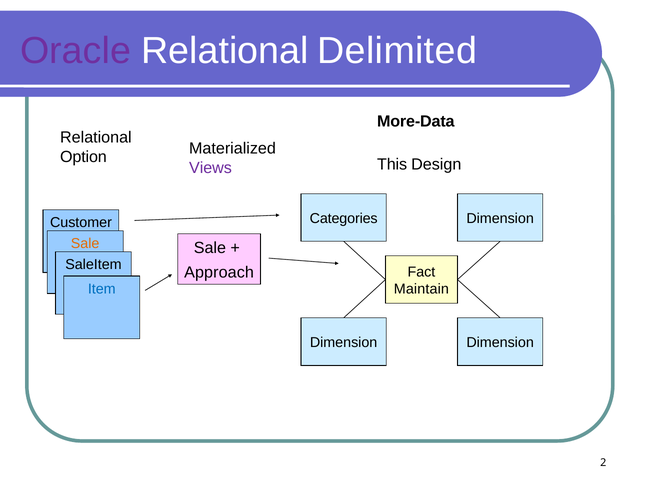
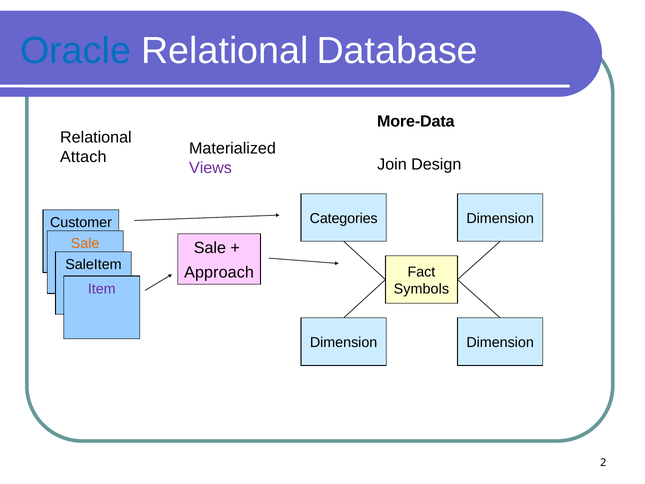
Oracle colour: purple -> blue
Delimited: Delimited -> Database
Option: Option -> Attach
This: This -> Join
Item colour: blue -> purple
Maintain: Maintain -> Symbols
